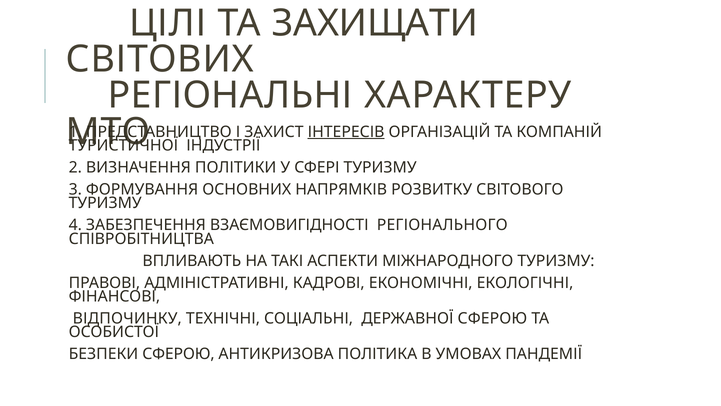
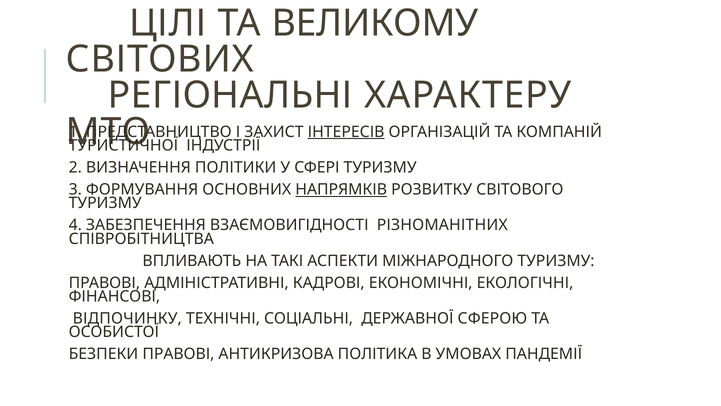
ЗАХИЩАТИ: ЗАХИЩАТИ -> ВЕЛИКОМУ
НАПРЯМКІВ underline: none -> present
РЕГІОНАЛЬНОГО: РЕГІОНАЛЬНОГО -> РІЗНОМАНІТНИХ
БЕЗПЕКИ СФЕРОЮ: СФЕРОЮ -> ПРАВОВІ
